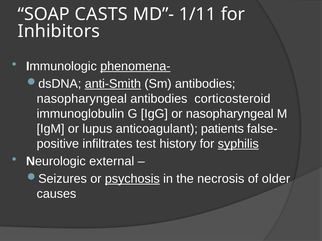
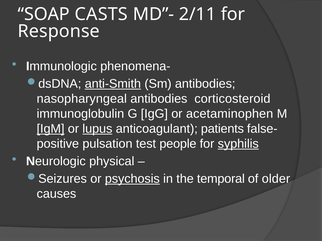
1/11: 1/11 -> 2/11
Inhibitors: Inhibitors -> Response
phenomena- underline: present -> none
or nasopharyngeal: nasopharyngeal -> acetaminophen
IgM underline: none -> present
lupus underline: none -> present
infiltrates: infiltrates -> pulsation
history: history -> people
external: external -> physical
necrosis: necrosis -> temporal
